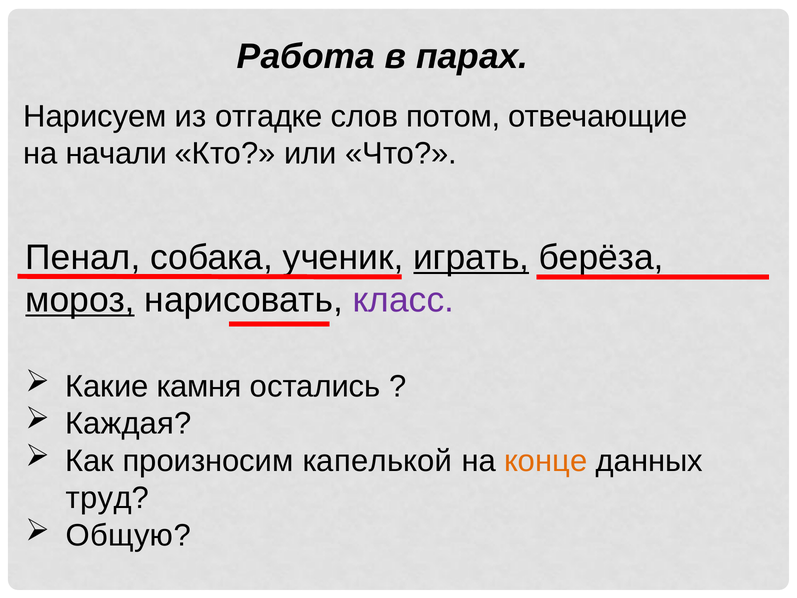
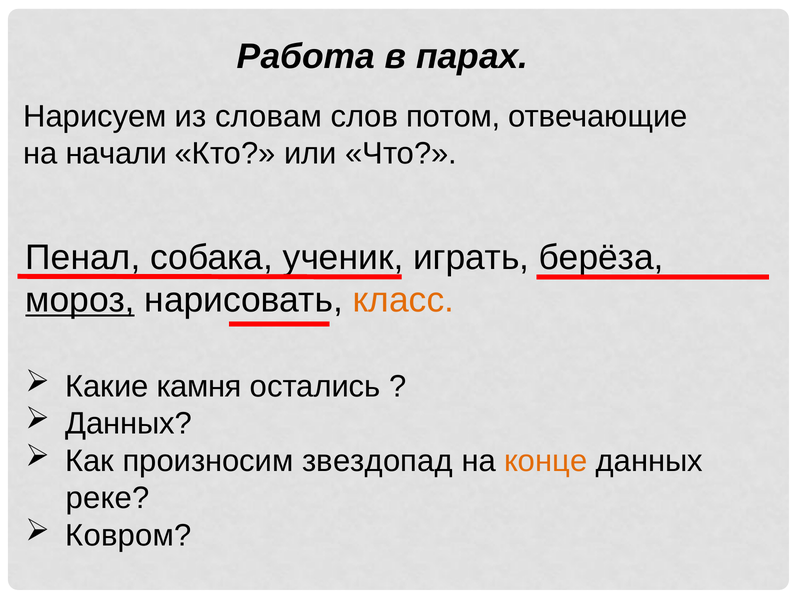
отгадке: отгадке -> словам
играть underline: present -> none
класс colour: purple -> orange
Каждая at (128, 424): Каждая -> Данных
капелькой: капелькой -> звездопад
труд: труд -> реке
Общую: Общую -> Ковром
